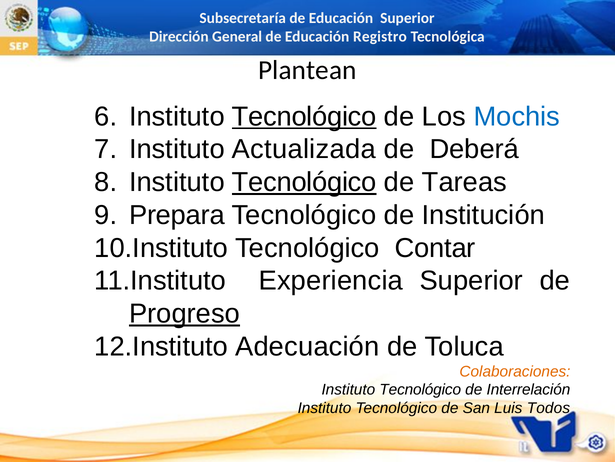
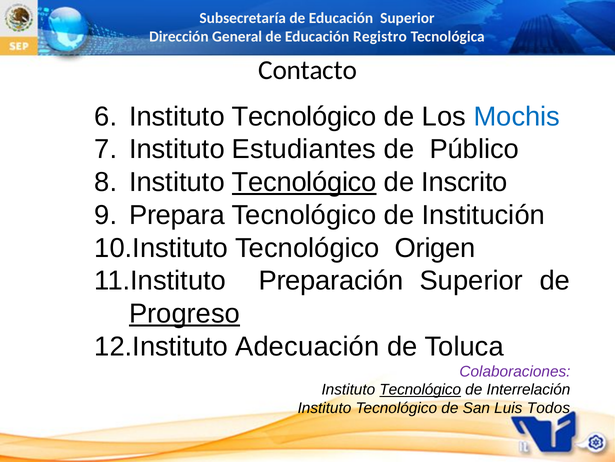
Plantean: Plantean -> Contacto
Tecnológico at (304, 116) underline: present -> none
Actualizada: Actualizada -> Estudiantes
Deberá: Deberá -> Público
Tareas: Tareas -> Inscrito
Contar: Contar -> Origen
Experiencia: Experiencia -> Preparación
Colaboraciones colour: orange -> purple
Tecnológico at (420, 389) underline: none -> present
